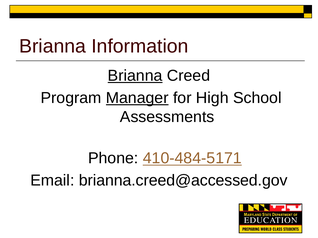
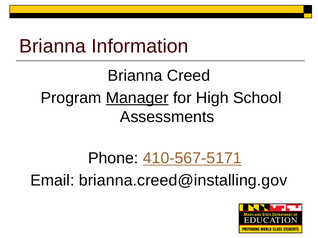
Brianna at (135, 76) underline: present -> none
410-484-5171: 410-484-5171 -> 410-567-5171
brianna.creed@accessed.gov: brianna.creed@accessed.gov -> brianna.creed@installing.gov
